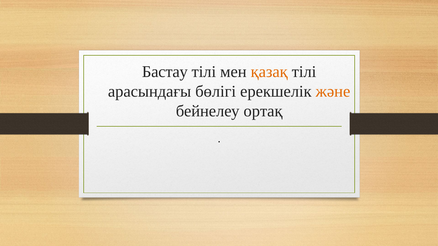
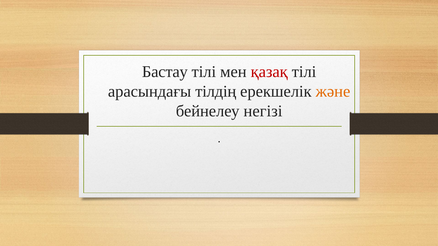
қазақ colour: orange -> red
бөлігі: бөлігі -> тілдің
ортақ: ортақ -> негізі
